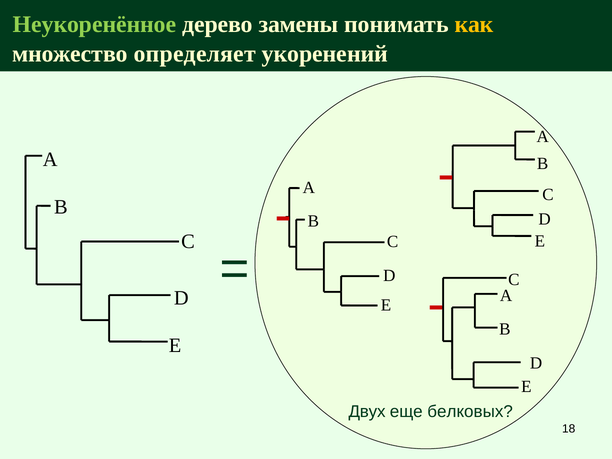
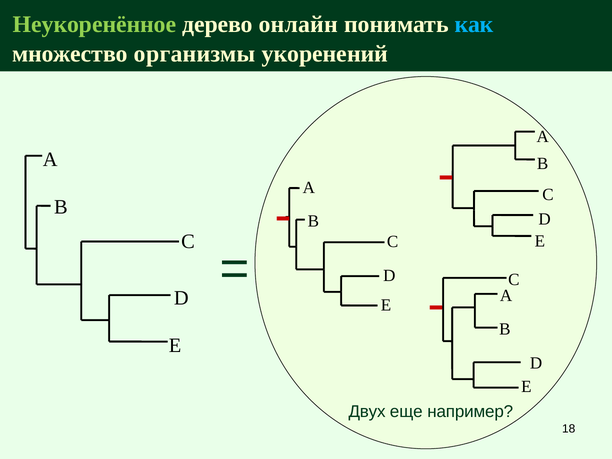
замены: замены -> онлайн
как colour: yellow -> light blue
определяет: определяет -> организмы
белковых: белковых -> например
